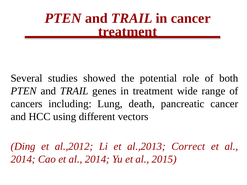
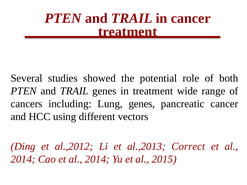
Lung death: death -> genes
